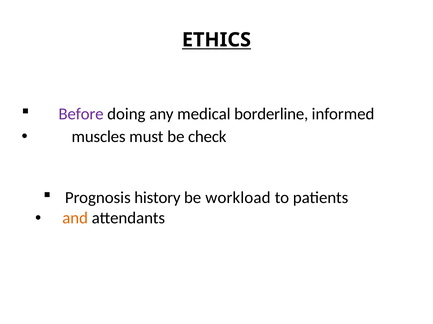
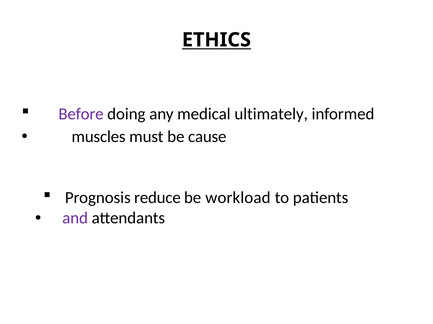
borderline: borderline -> ultimately
check: check -> cause
history: history -> reduce
and colour: orange -> purple
